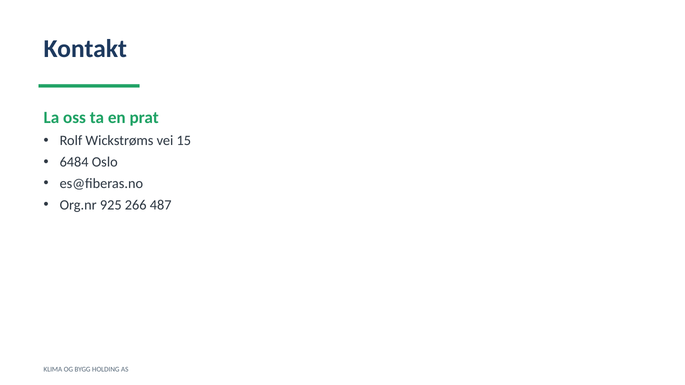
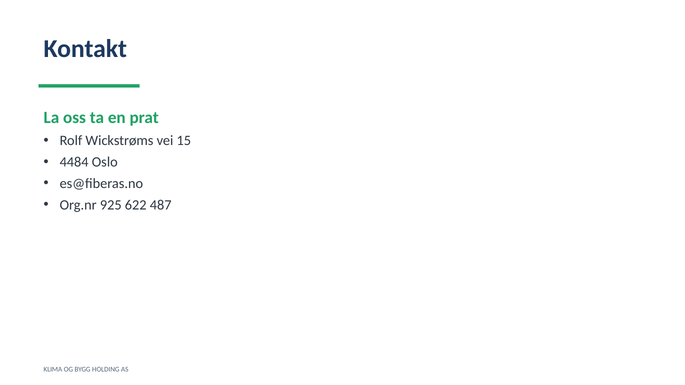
6484: 6484 -> 4484
266: 266 -> 622
